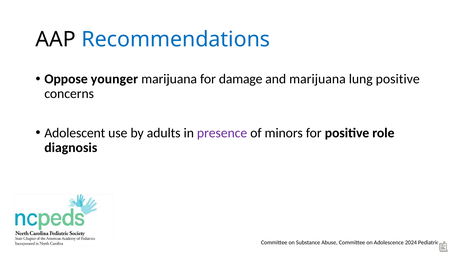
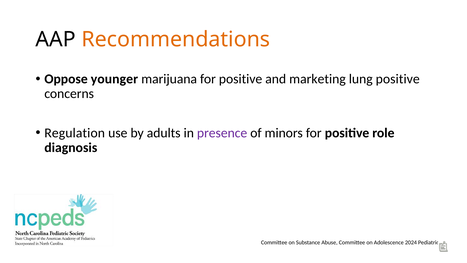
Recommendations colour: blue -> orange
marijuana for damage: damage -> positive
and marijuana: marijuana -> marketing
Adolescent: Adolescent -> Regulation
